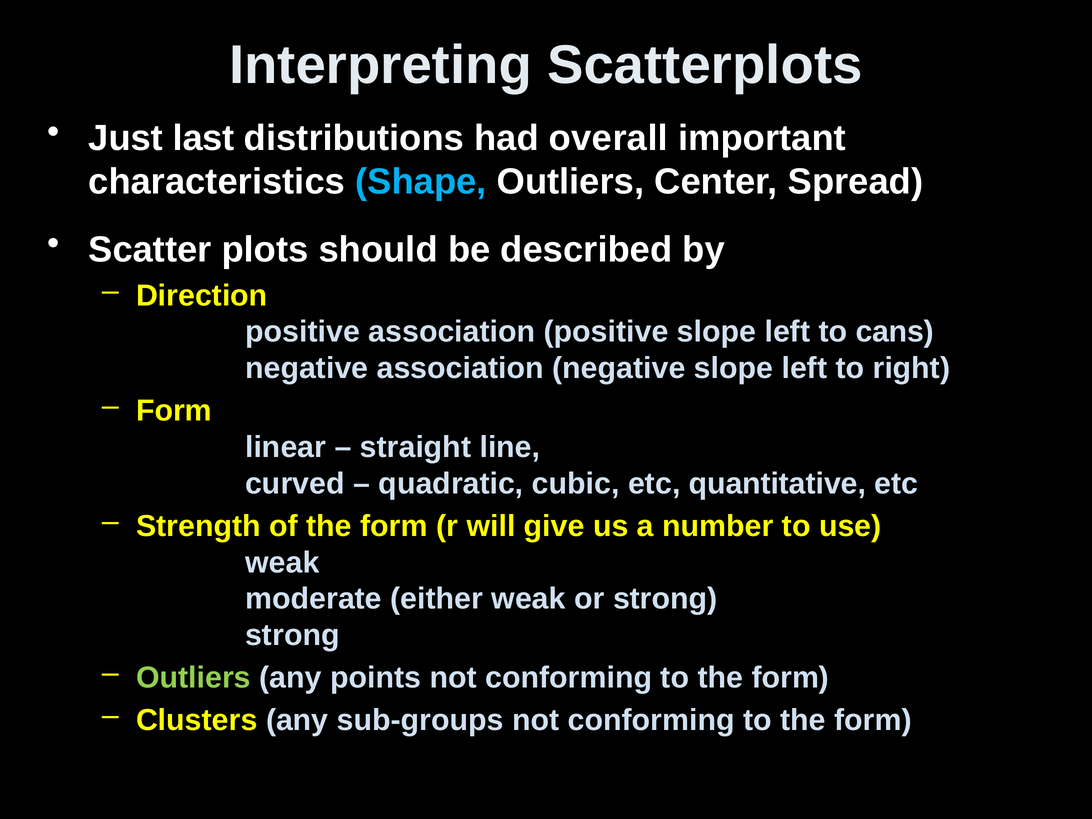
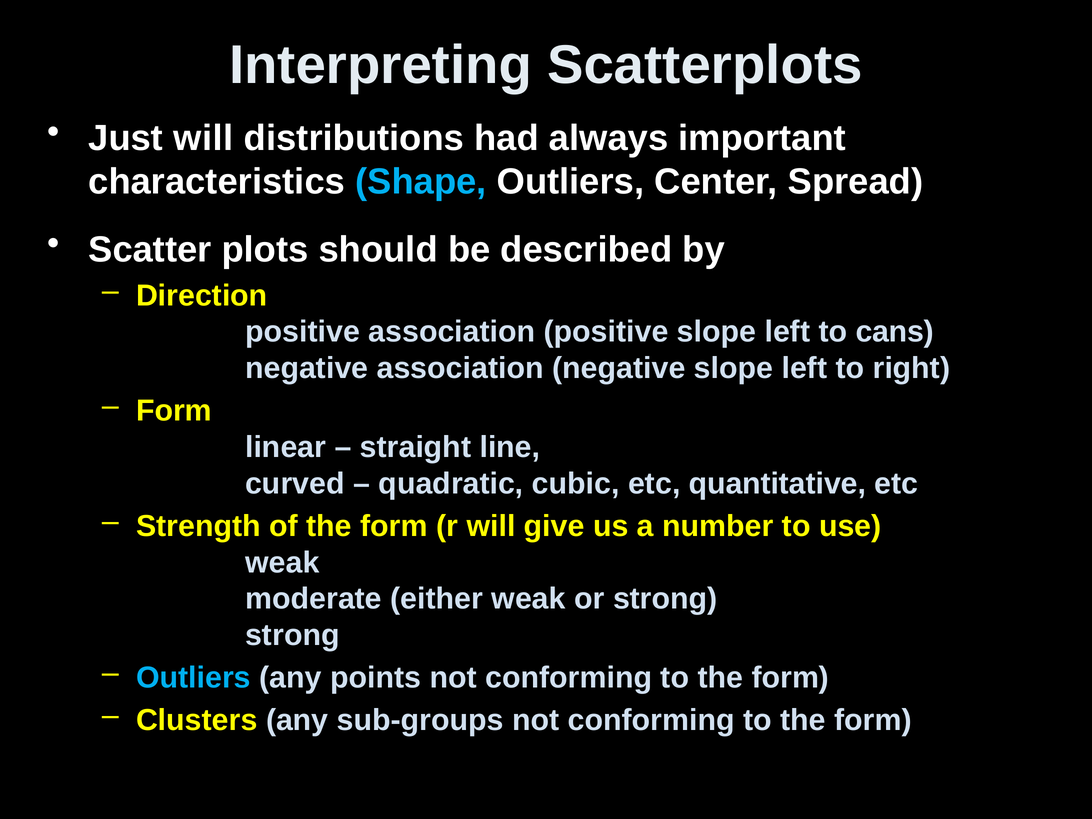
Just last: last -> will
overall: overall -> always
Outliers at (193, 678) colour: light green -> light blue
